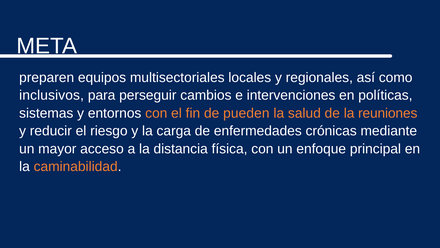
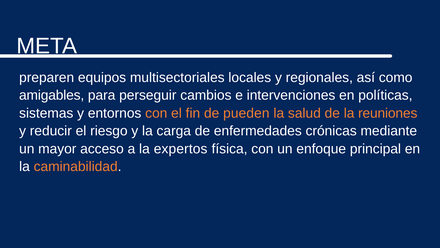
inclusivos: inclusivos -> amigables
distancia: distancia -> expertos
